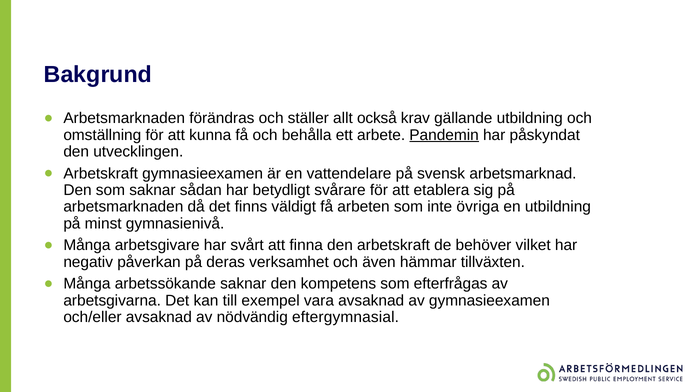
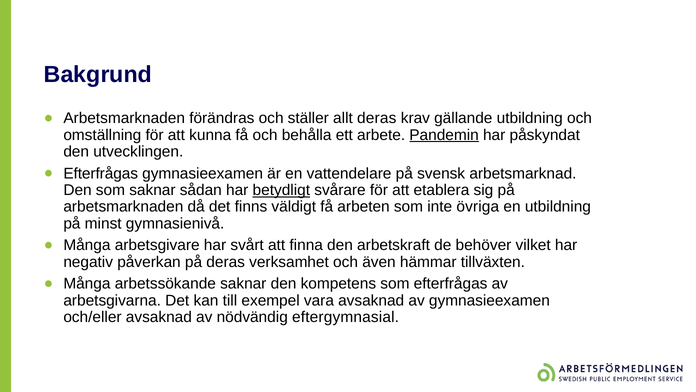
allt också: också -> deras
Arbetskraft at (101, 173): Arbetskraft -> Efterfrågas
betydligt underline: none -> present
